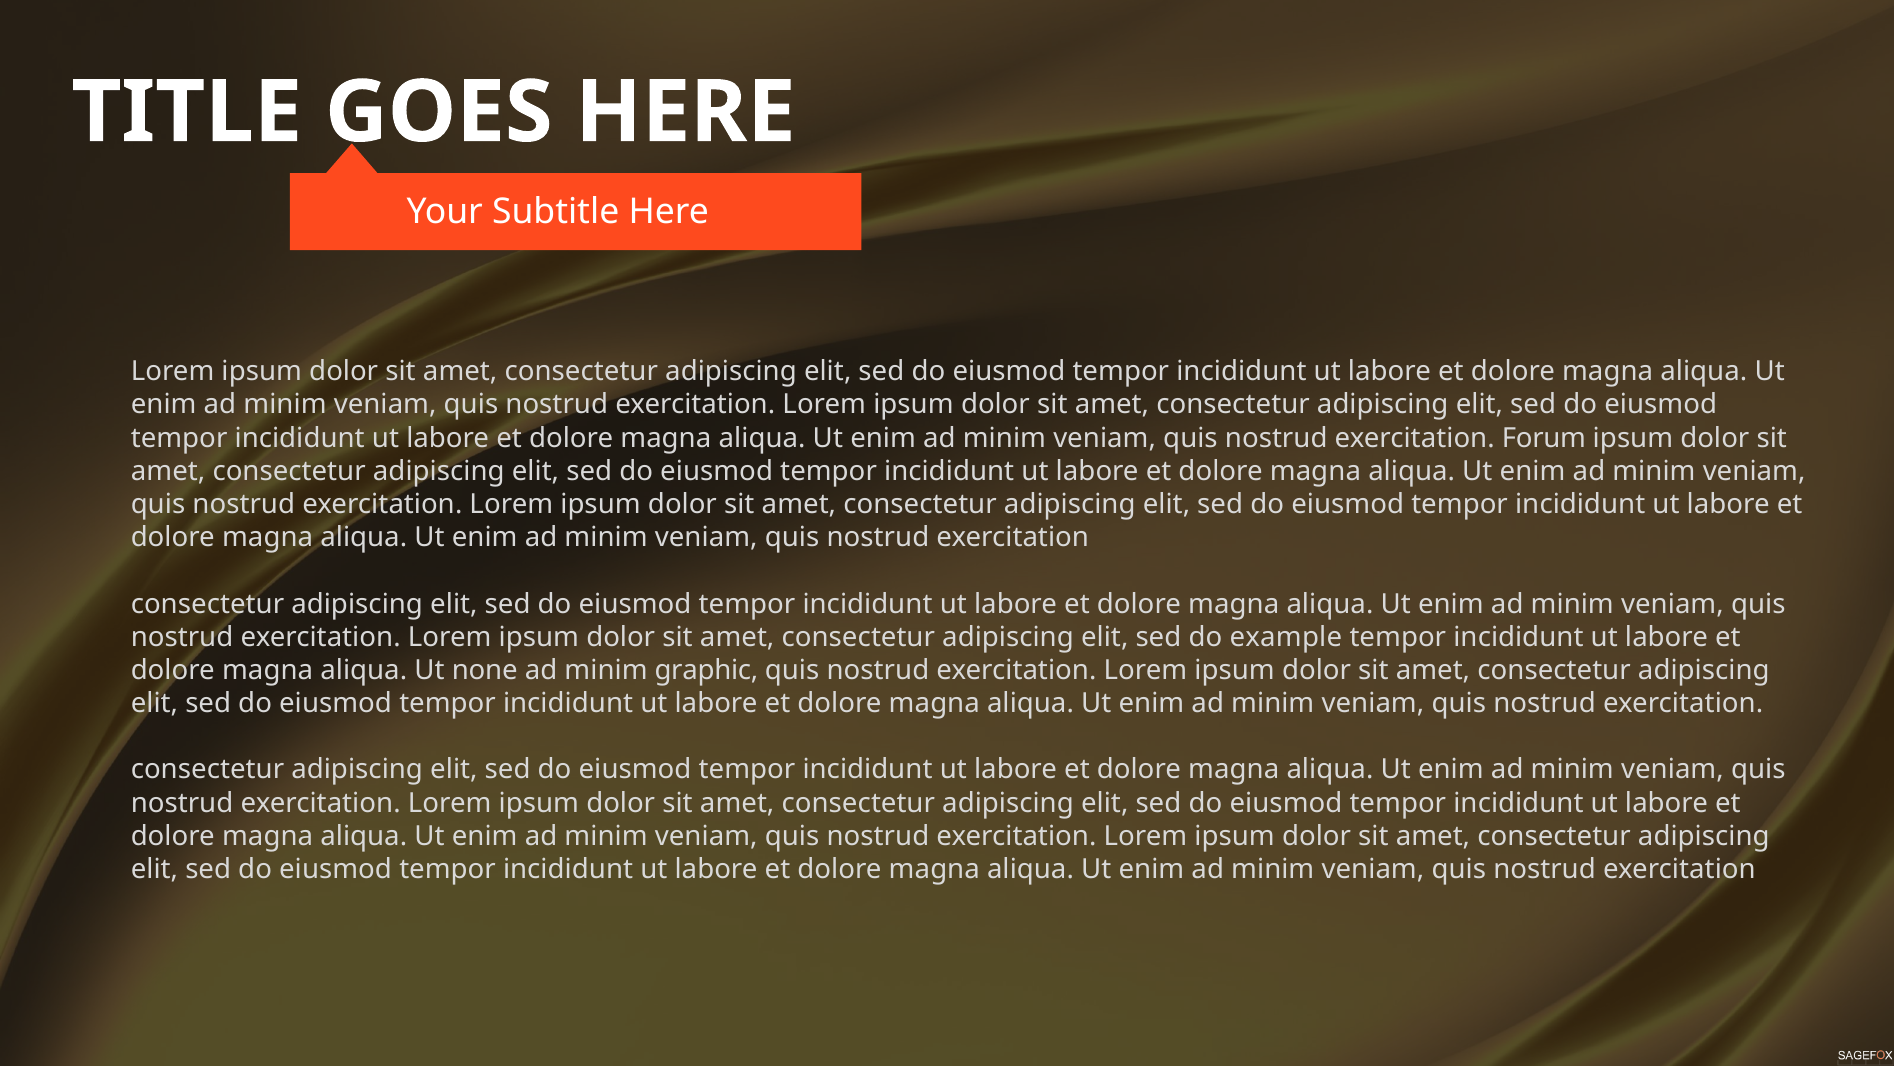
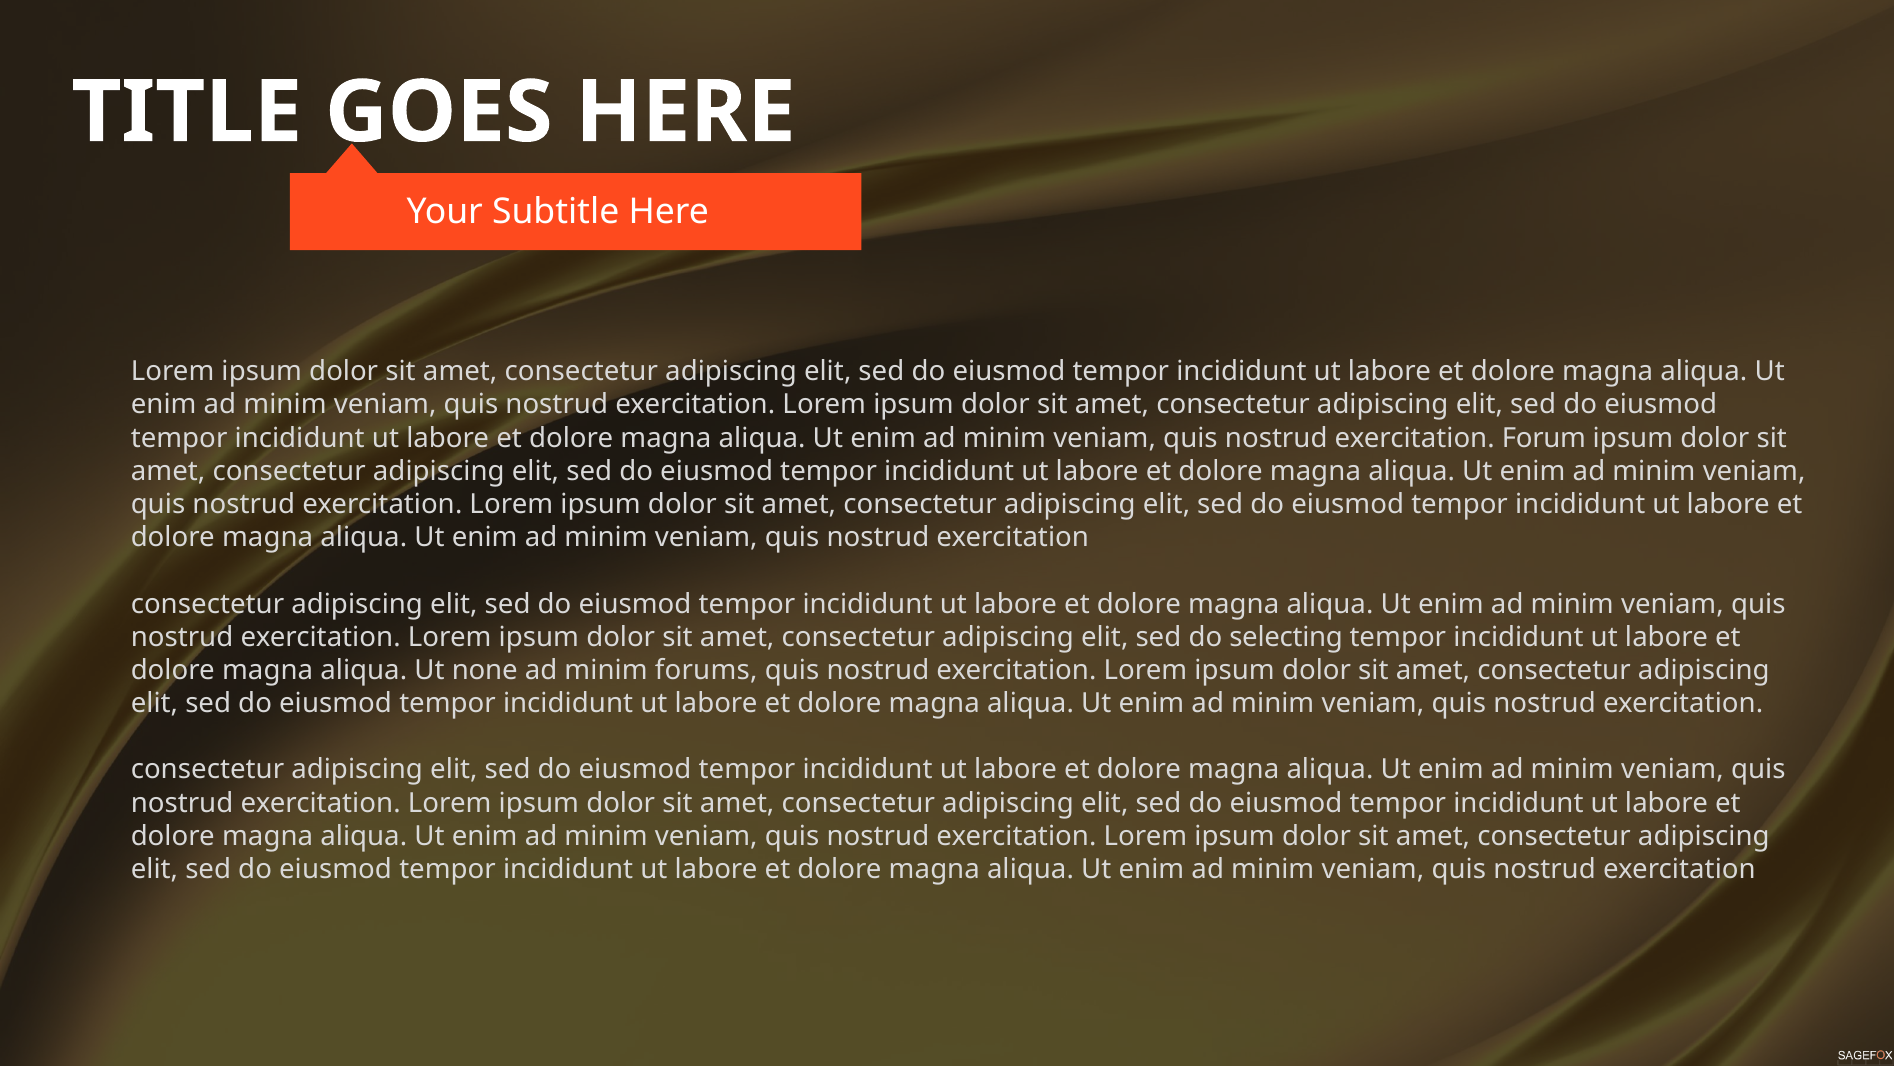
example: example -> selecting
graphic: graphic -> forums
